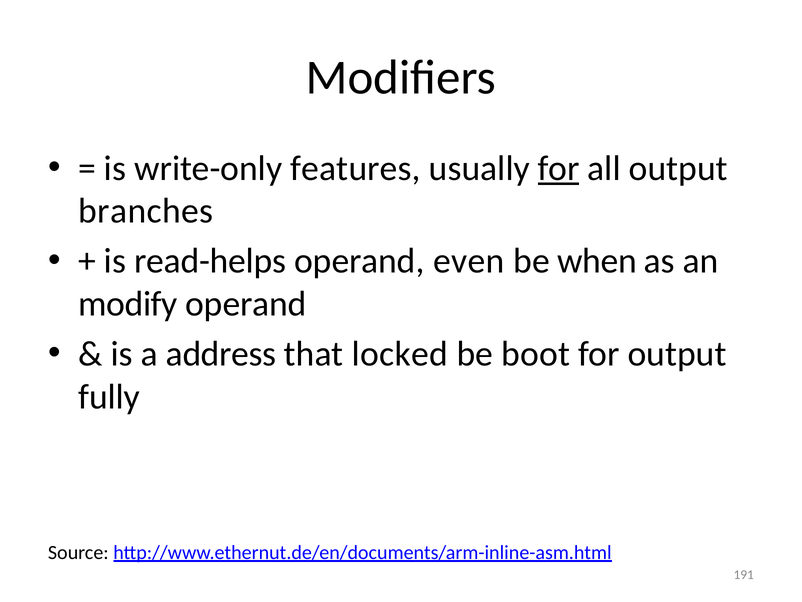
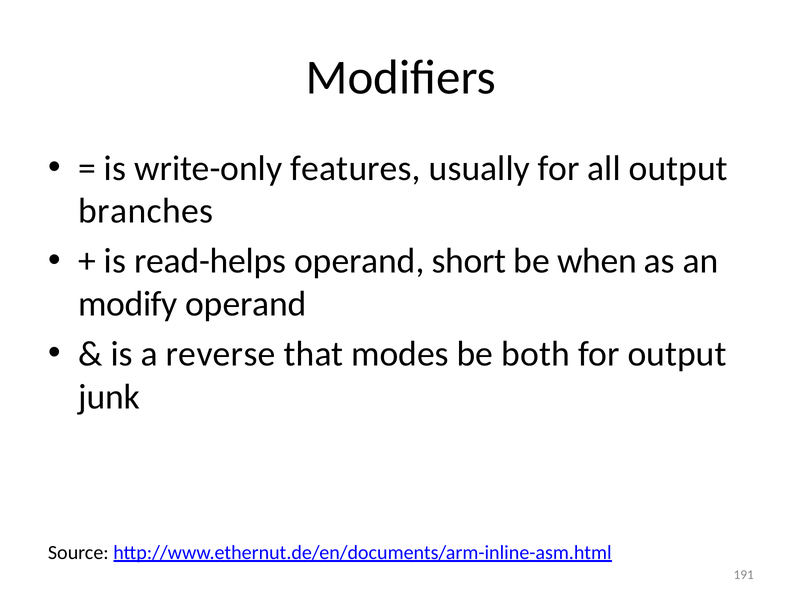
for at (559, 168) underline: present -> none
even: even -> short
address: address -> reverse
locked: locked -> modes
boot: boot -> both
fully: fully -> junk
